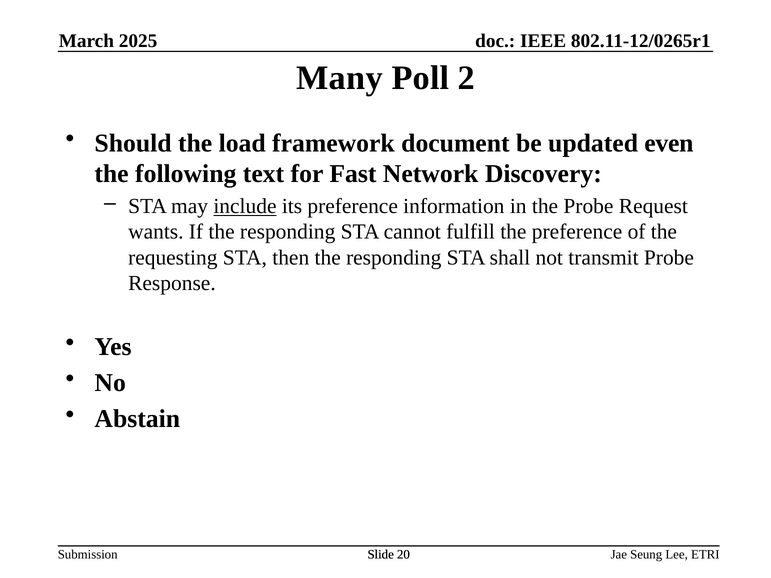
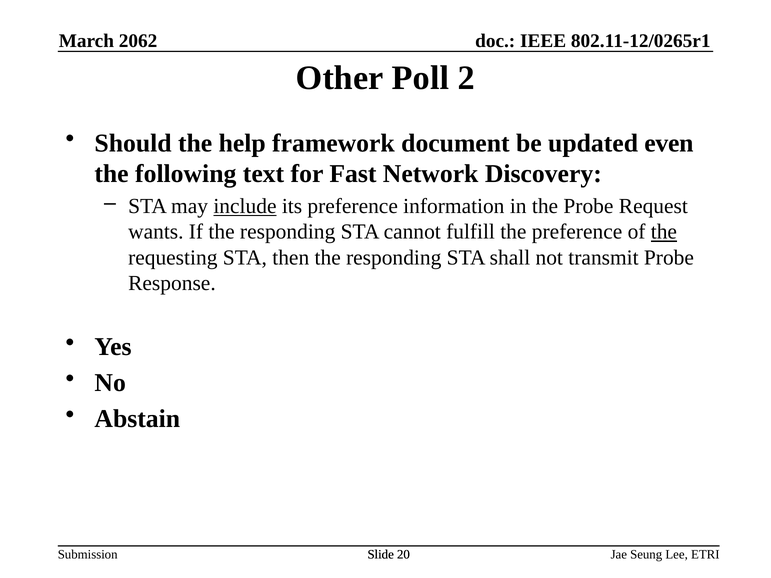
2025: 2025 -> 2062
Many: Many -> Other
load: load -> help
the at (664, 232) underline: none -> present
